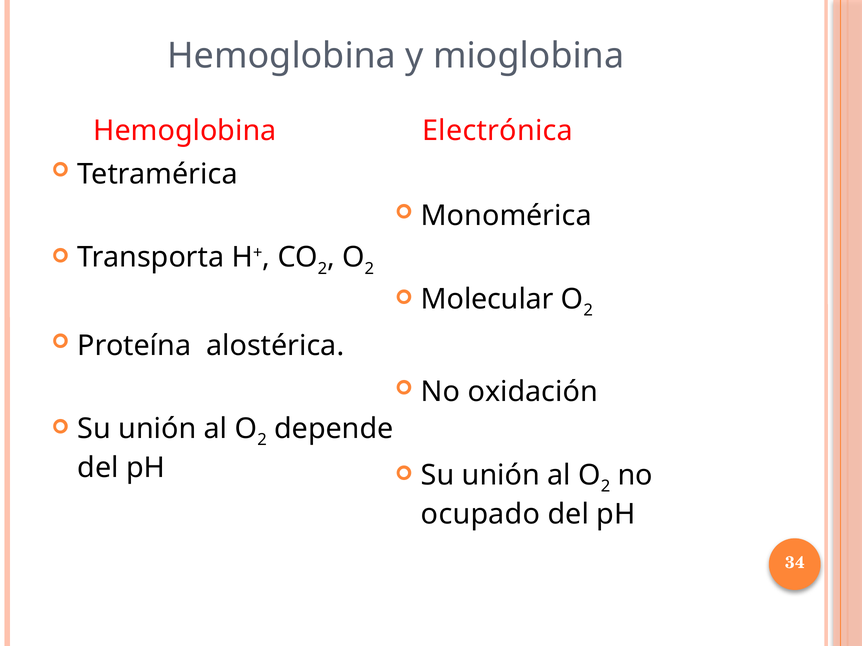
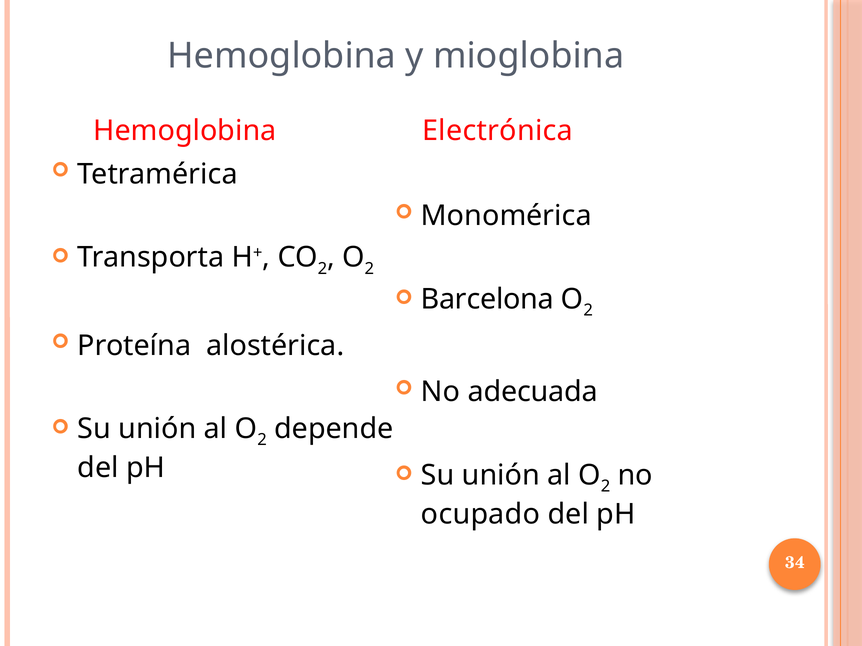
Molecular: Molecular -> Barcelona
oxidación: oxidación -> adecuada
